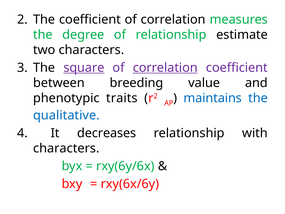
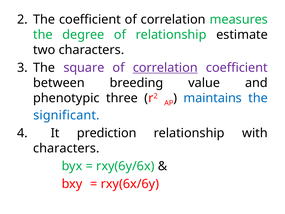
square underline: present -> none
traits: traits -> three
qualitative: qualitative -> significant
decreases: decreases -> prediction
